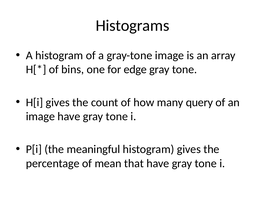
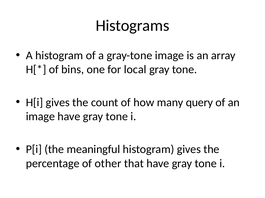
edge: edge -> local
mean: mean -> other
